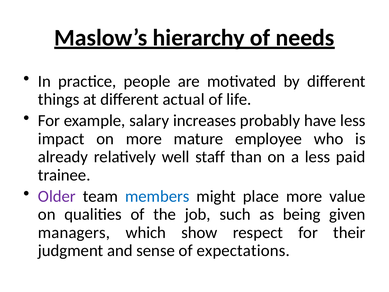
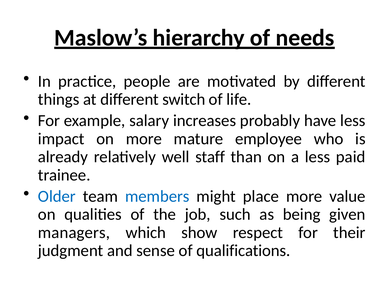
actual: actual -> switch
Older colour: purple -> blue
expectations: expectations -> qualifications
